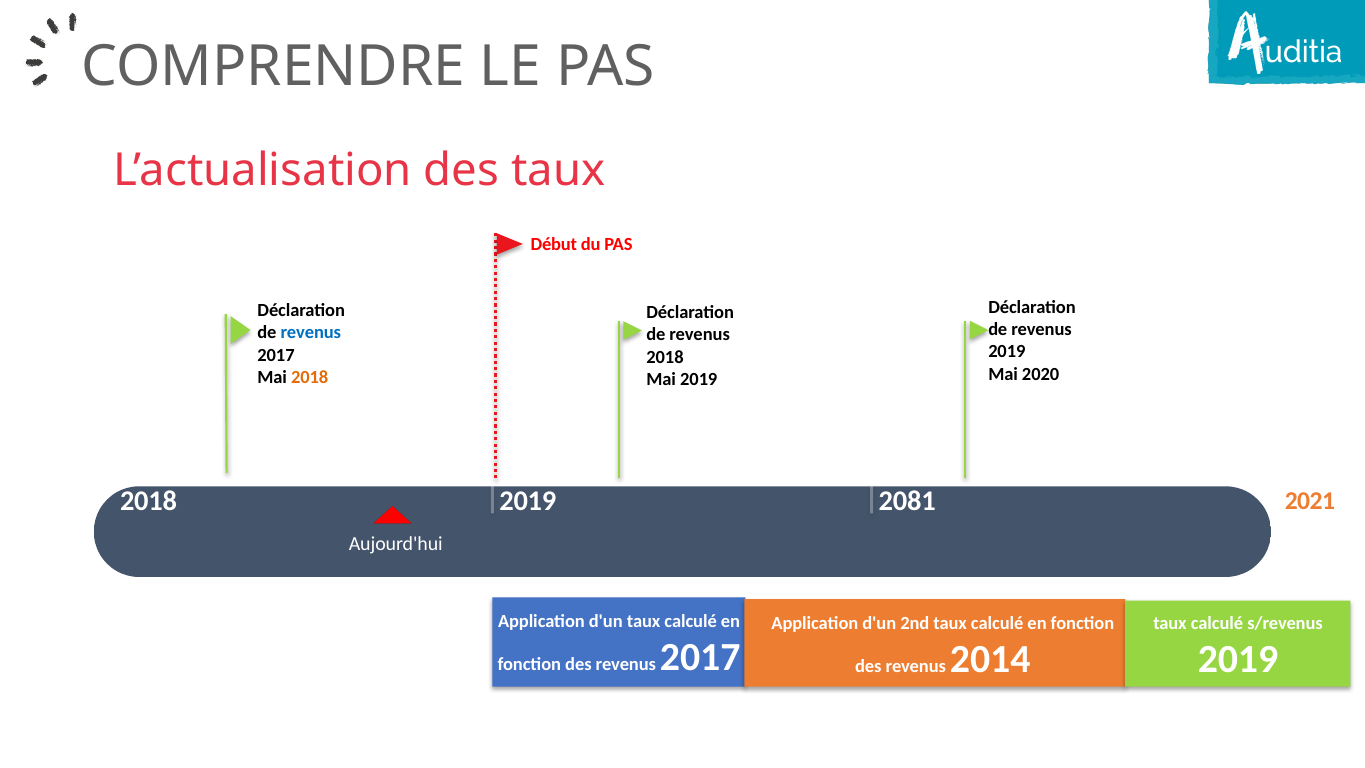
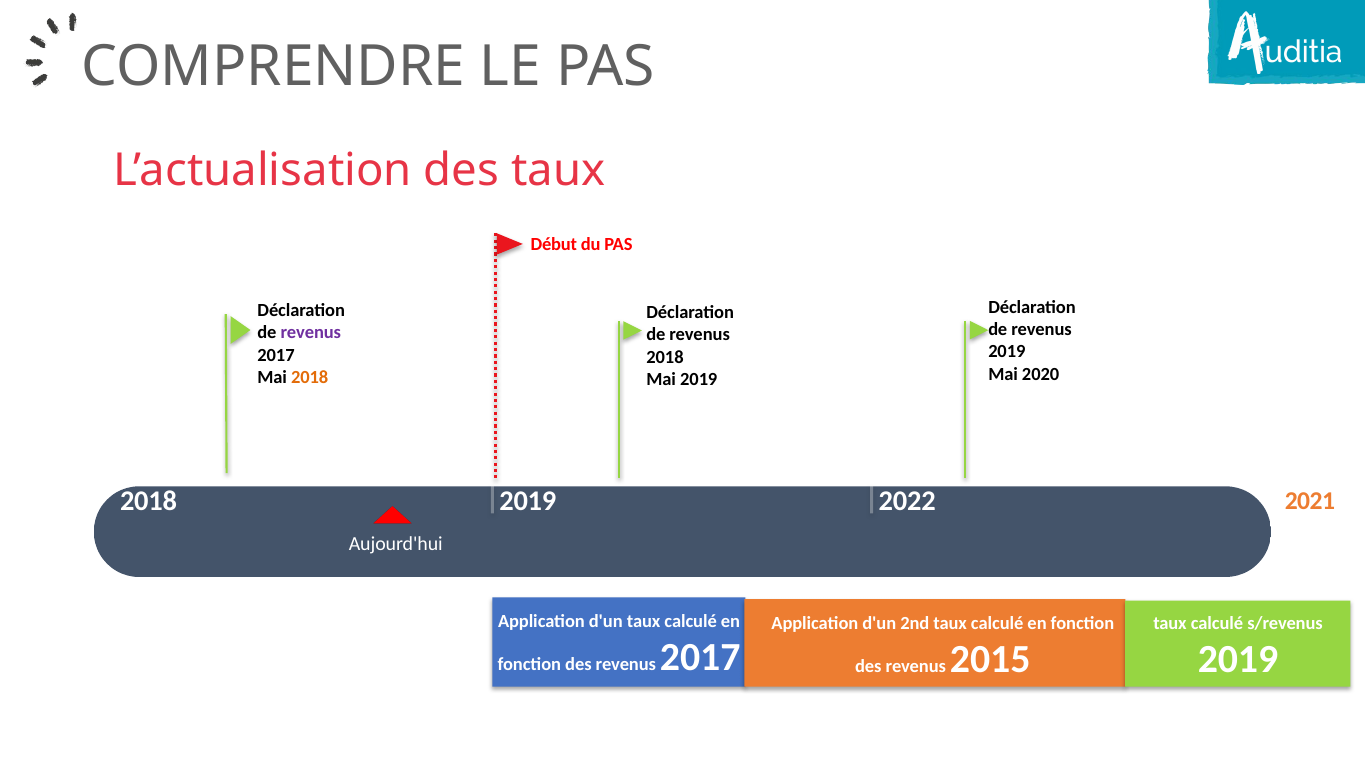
revenus at (311, 333) colour: blue -> purple
2081: 2081 -> 2022
2014: 2014 -> 2015
